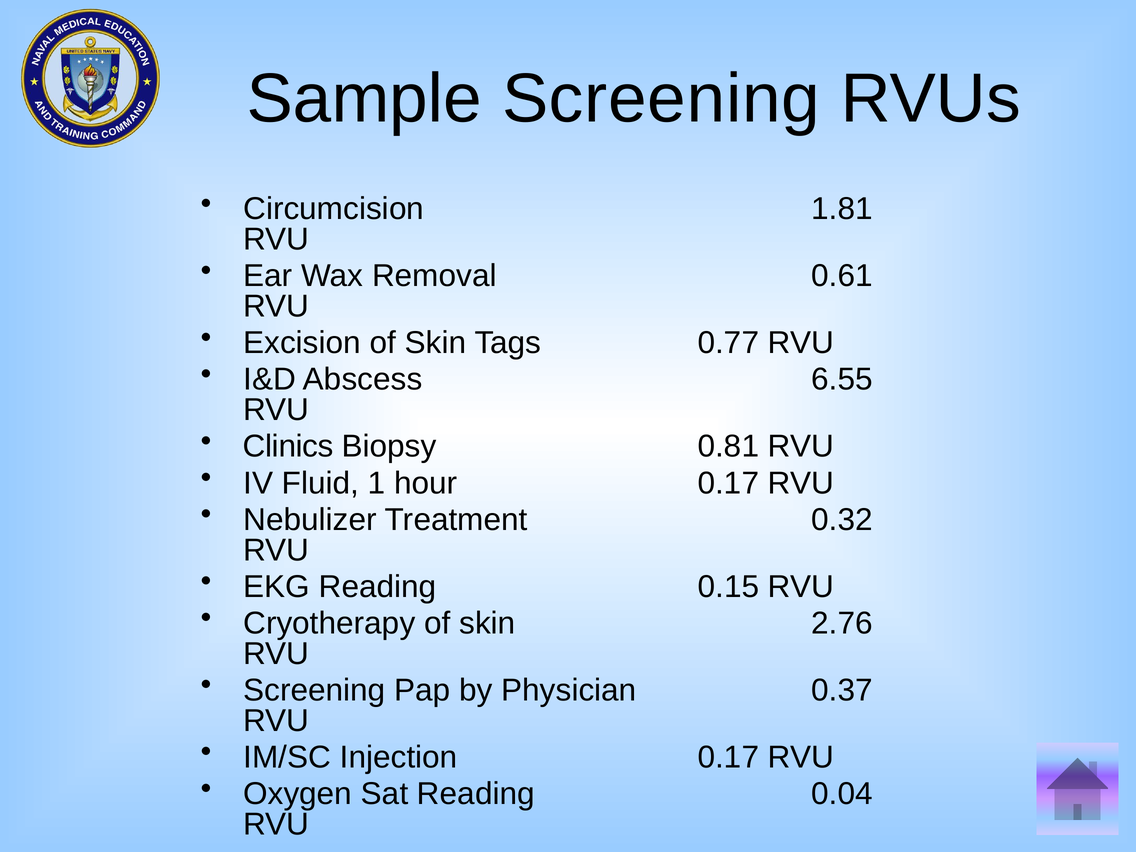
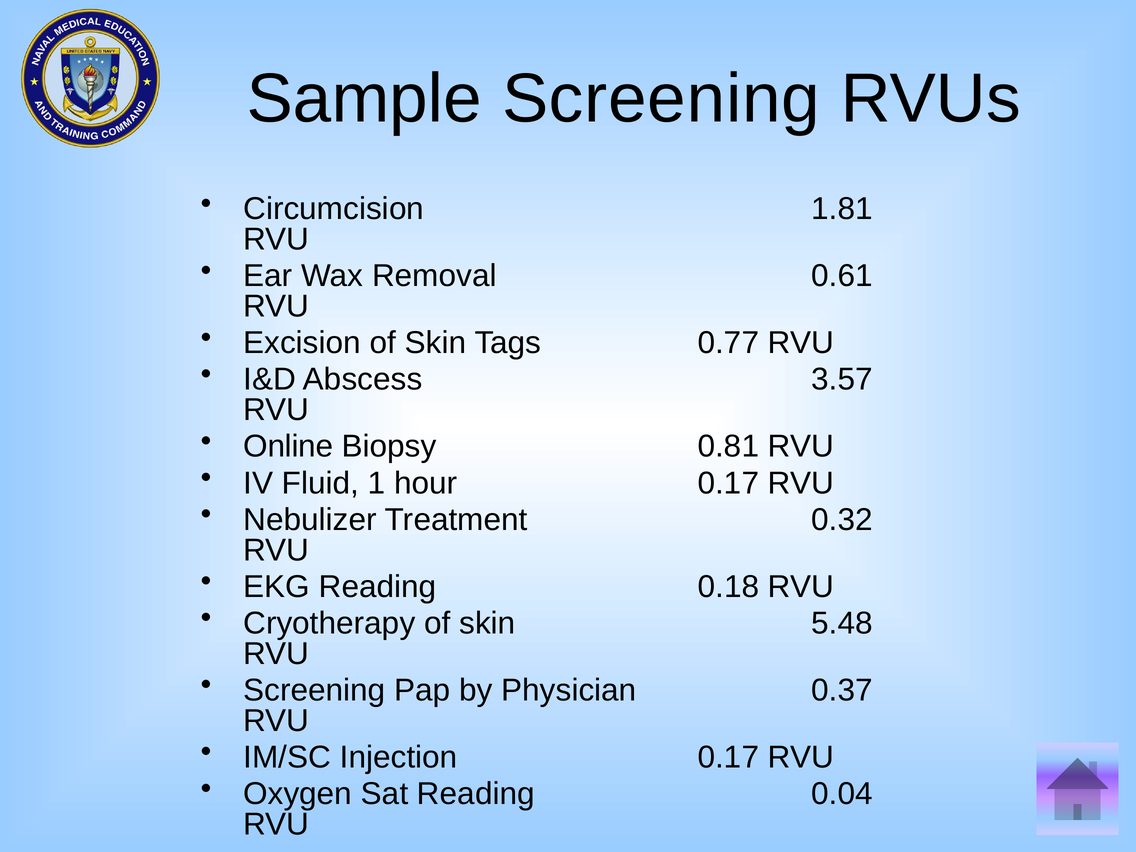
6.55: 6.55 -> 3.57
Clinics: Clinics -> Online
0.15: 0.15 -> 0.18
2.76: 2.76 -> 5.48
